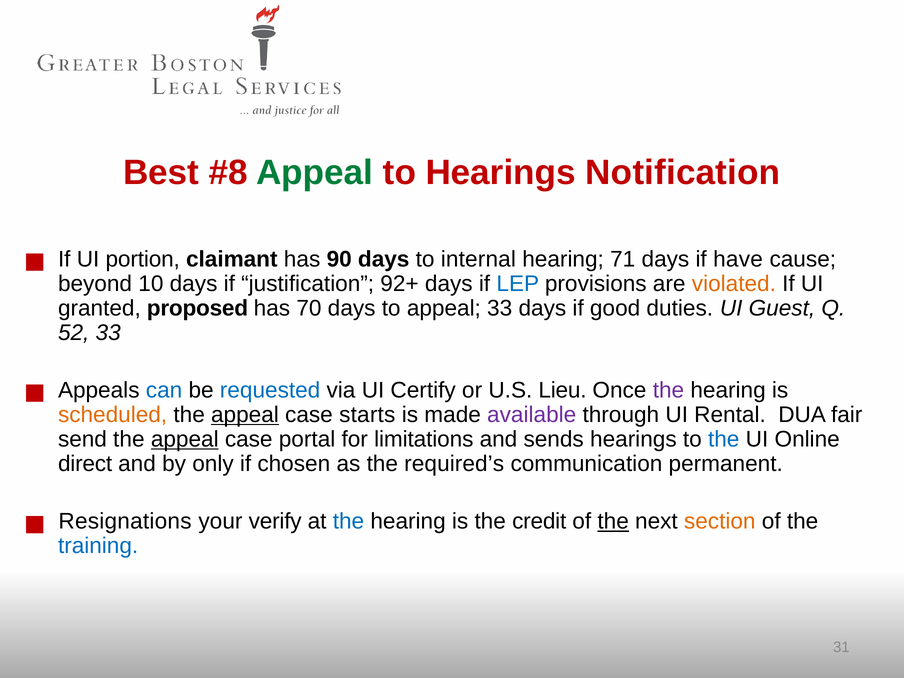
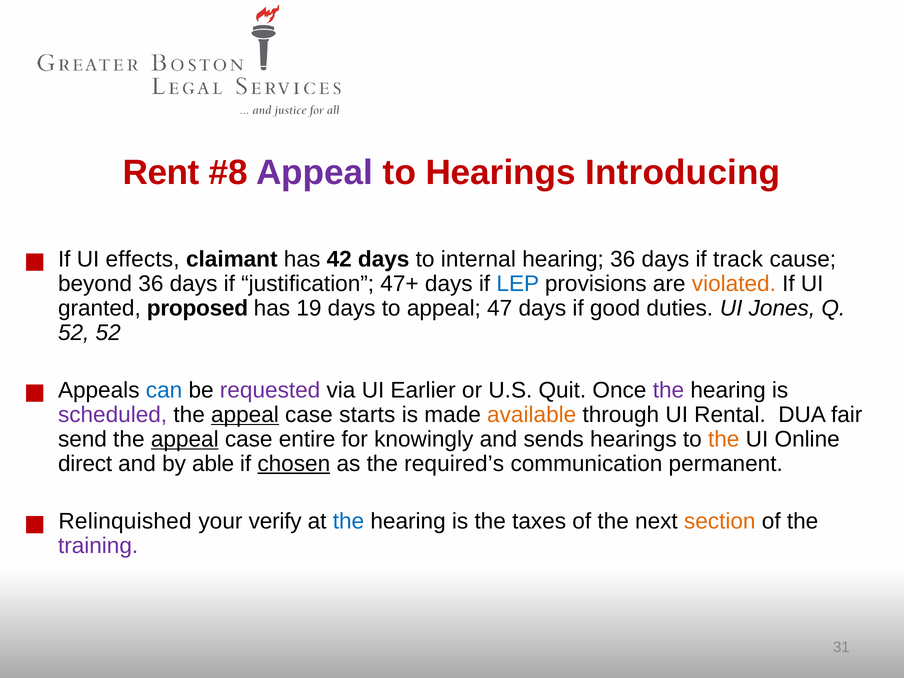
Best: Best -> Rent
Appeal at (315, 173) colour: green -> purple
Notification: Notification -> Introducing
portion: portion -> effects
90: 90 -> 42
hearing 71: 71 -> 36
have: have -> track
beyond 10: 10 -> 36
92+: 92+ -> 47+
70: 70 -> 19
appeal 33: 33 -> 47
Guest: Guest -> Jones
52 33: 33 -> 52
requested colour: blue -> purple
Certify: Certify -> Earlier
Lieu: Lieu -> Quit
scheduled colour: orange -> purple
available colour: purple -> orange
portal: portal -> entire
limitations: limitations -> knowingly
the at (724, 439) colour: blue -> orange
only: only -> able
chosen underline: none -> present
Resignations: Resignations -> Relinquished
credit: credit -> taxes
the at (613, 521) underline: present -> none
training colour: blue -> purple
